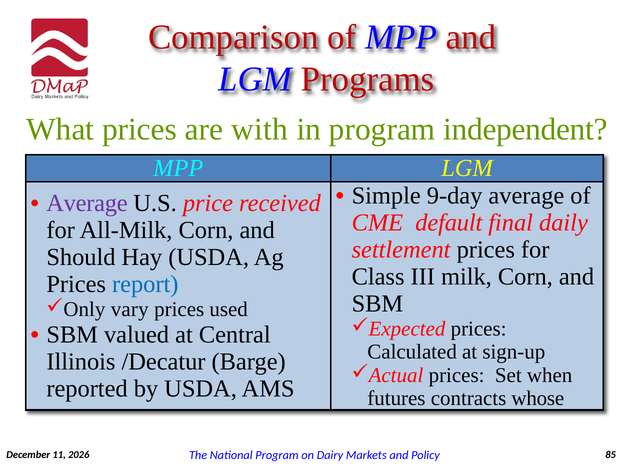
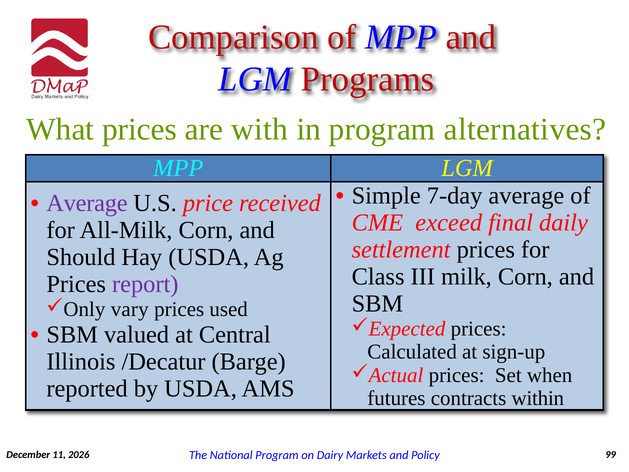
independent: independent -> alternatives
9-day: 9-day -> 7-day
default: default -> exceed
report colour: blue -> purple
whose: whose -> within
85: 85 -> 99
